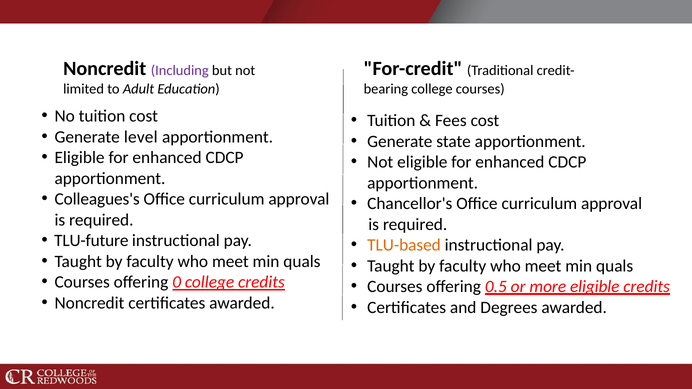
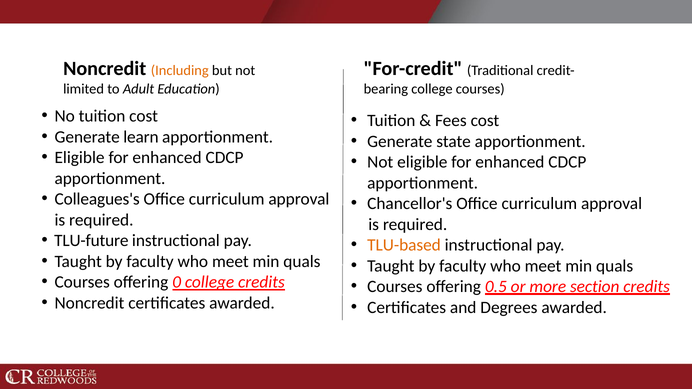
Including colour: purple -> orange
level: level -> learn
more eligible: eligible -> section
